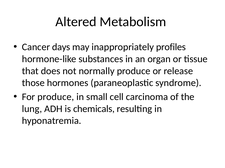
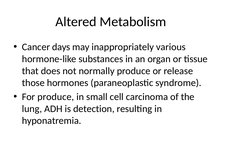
profiles: profiles -> various
chemicals: chemicals -> detection
